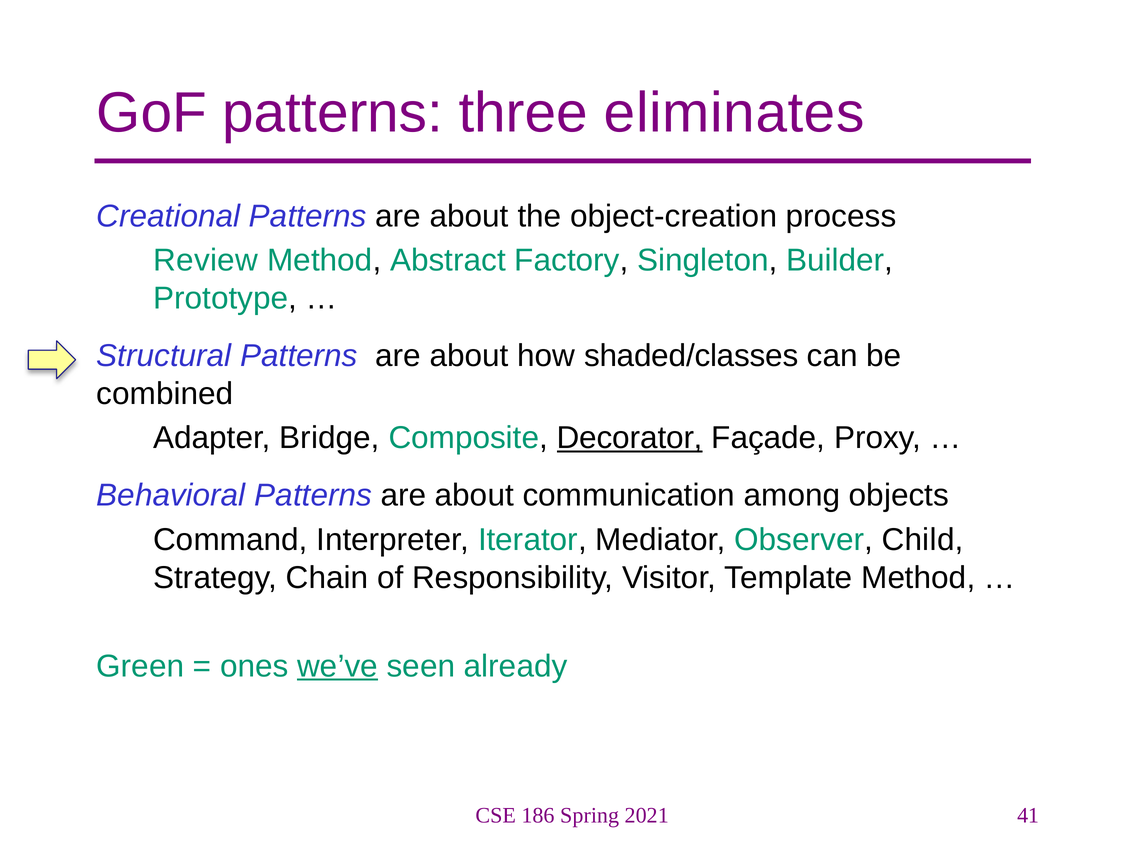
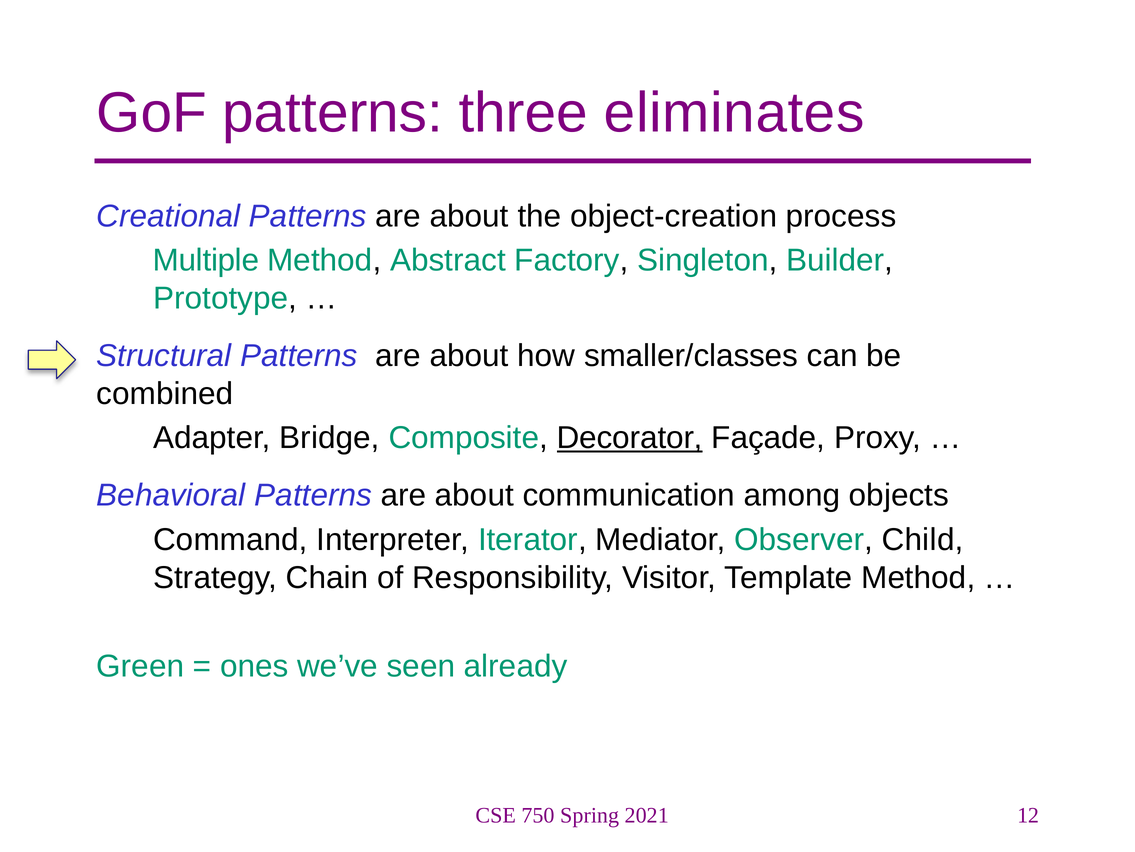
Review: Review -> Multiple
shaded/classes: shaded/classes -> smaller/classes
we’ve underline: present -> none
186: 186 -> 750
41: 41 -> 12
